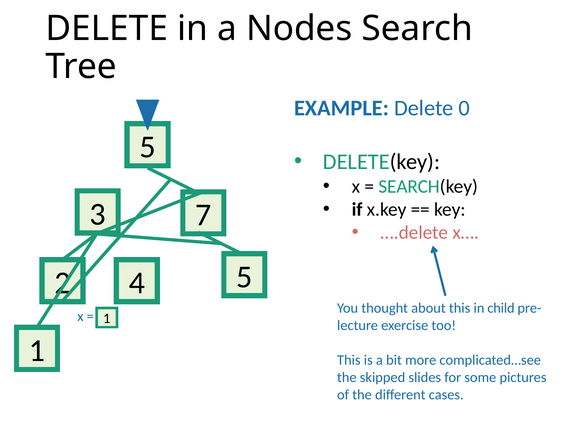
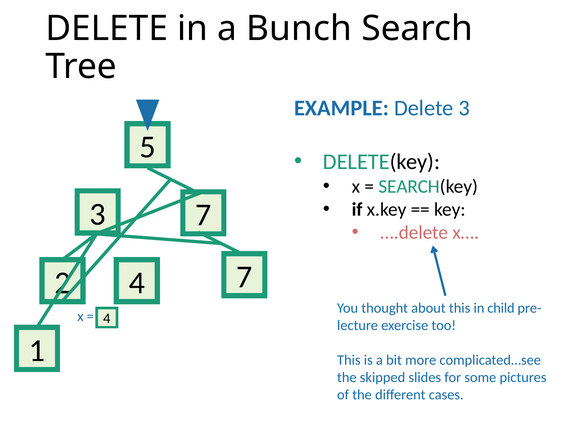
Nodes: Nodes -> Bunch
Delete 0: 0 -> 3
5 at (244, 277): 5 -> 7
1 at (107, 319): 1 -> 4
